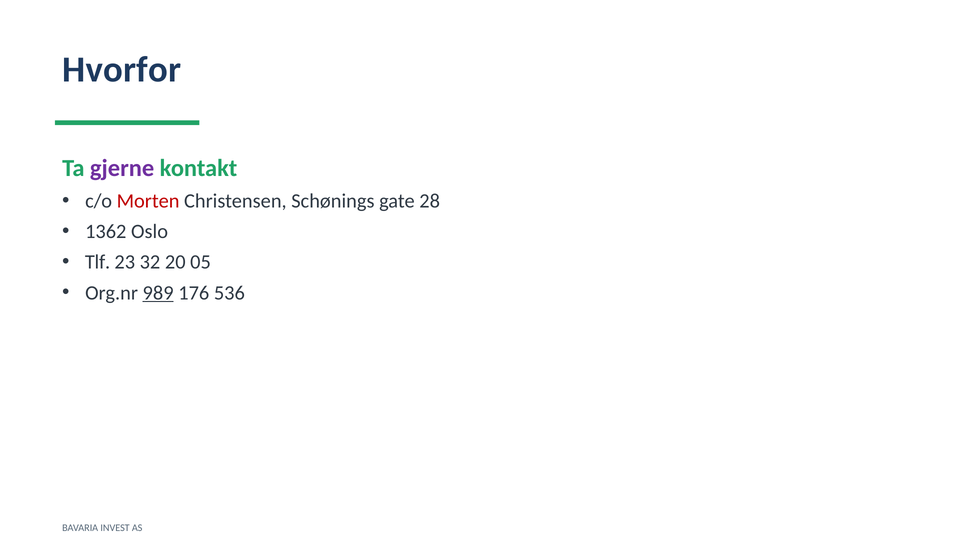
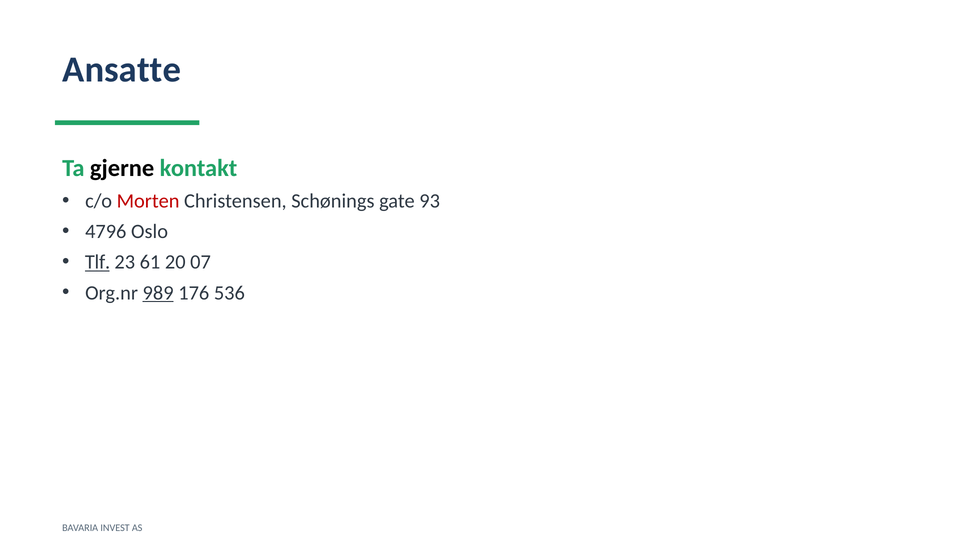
Hvorfor: Hvorfor -> Ansatte
gjerne colour: purple -> black
28: 28 -> 93
1362: 1362 -> 4796
Tlf underline: none -> present
32: 32 -> 61
05: 05 -> 07
